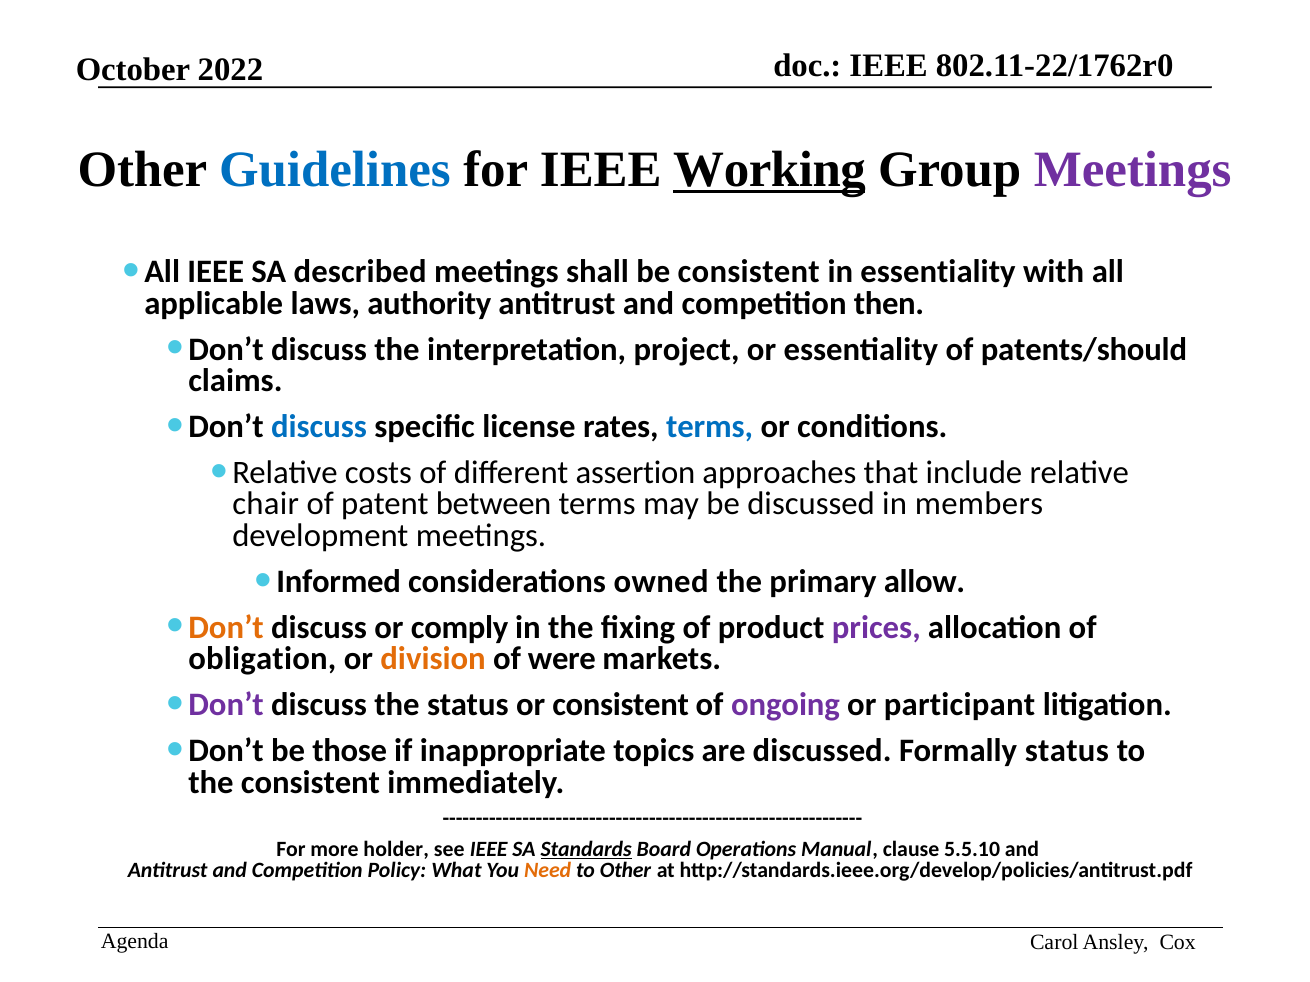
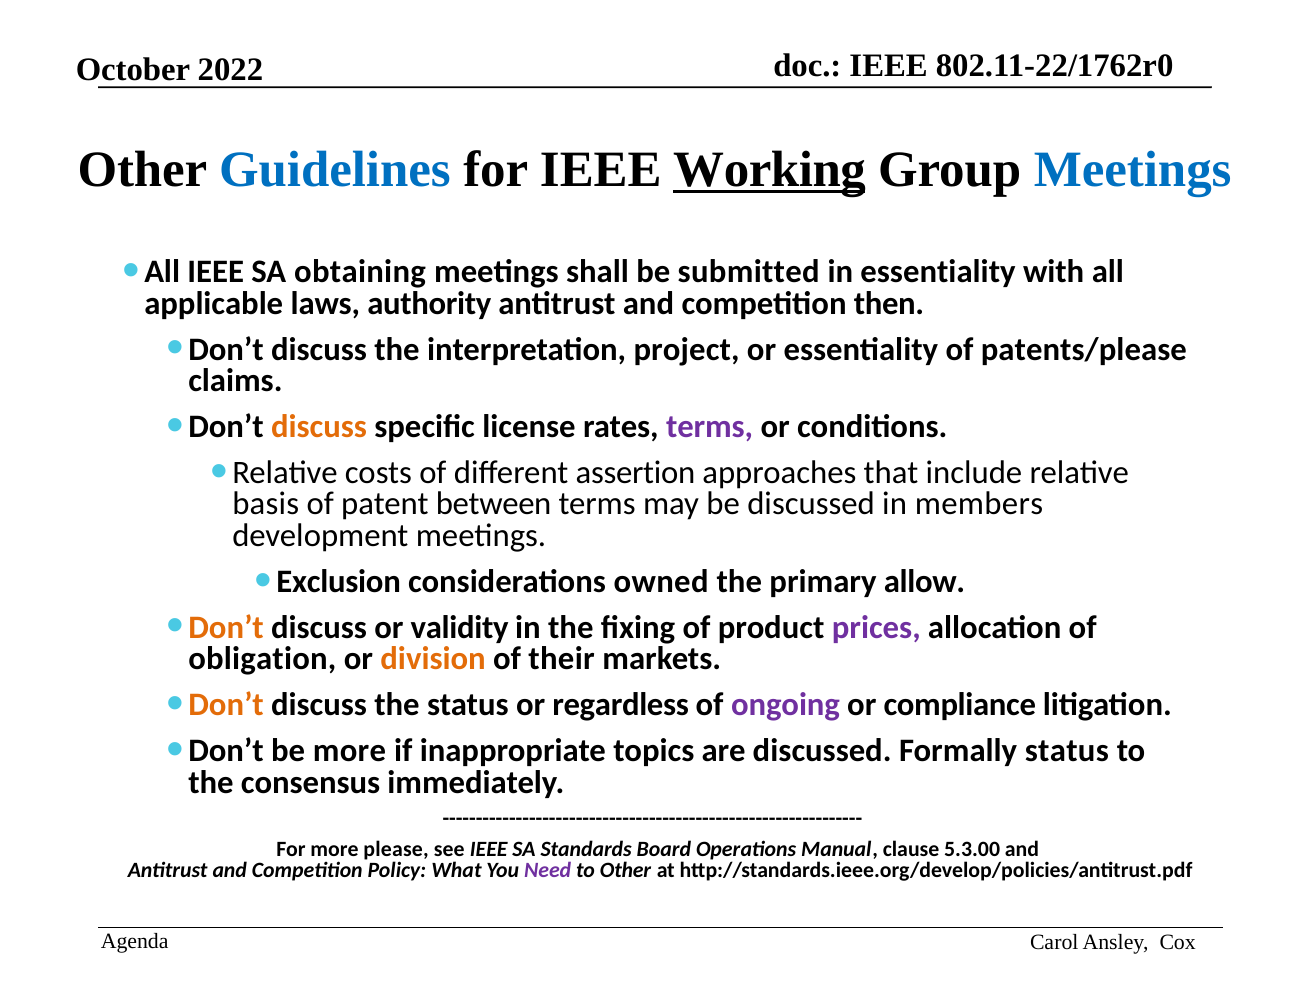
Meetings at (1133, 170) colour: purple -> blue
described: described -> obtaining
be consistent: consistent -> submitted
patents/should: patents/should -> patents/please
discuss at (319, 427) colour: blue -> orange
terms at (710, 427) colour: blue -> purple
chair: chair -> basis
Informed: Informed -> Exclusion
comply: comply -> validity
were: were -> their
Don’t at (226, 705) colour: purple -> orange
or consistent: consistent -> regardless
participant: participant -> compliance
be those: those -> more
the consistent: consistent -> consensus
holder: holder -> please
Standards underline: present -> none
5.5.10: 5.5.10 -> 5.3.00
Need colour: orange -> purple
